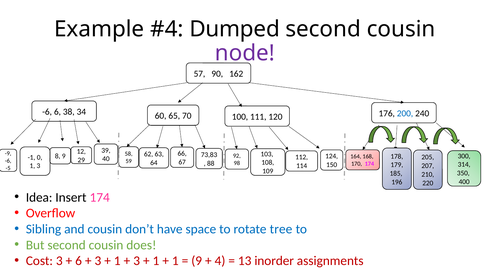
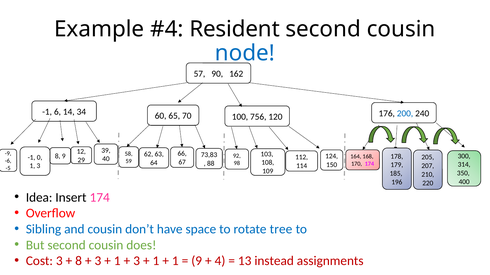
Dumped: Dumped -> Resident
node colour: purple -> blue
-6 at (47, 112): -6 -> -1
38: 38 -> 14
111: 111 -> 756
6 at (79, 261): 6 -> 8
inorder: inorder -> instead
